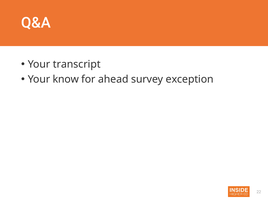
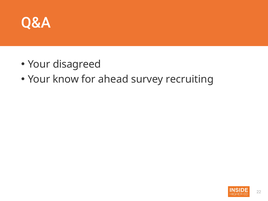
transcript: transcript -> disagreed
exception: exception -> recruiting
